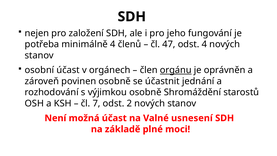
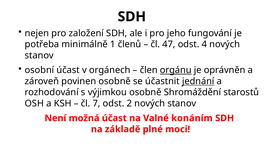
minimálně 4: 4 -> 1
jednání underline: none -> present
usnesení: usnesení -> konáním
